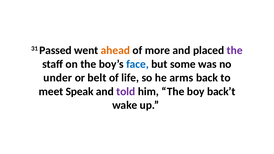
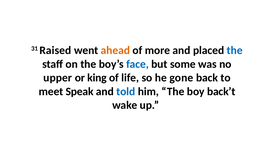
Passed: Passed -> Raised
the at (235, 50) colour: purple -> blue
under: under -> upper
belt: belt -> king
arms: arms -> gone
told colour: purple -> blue
